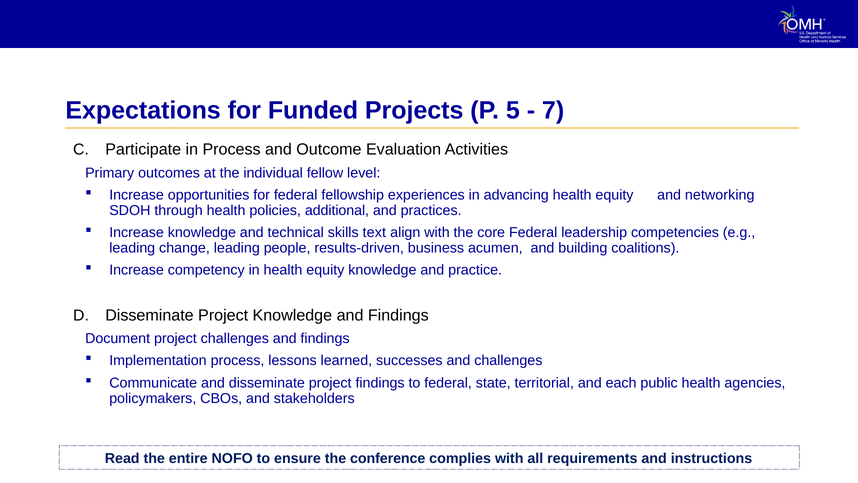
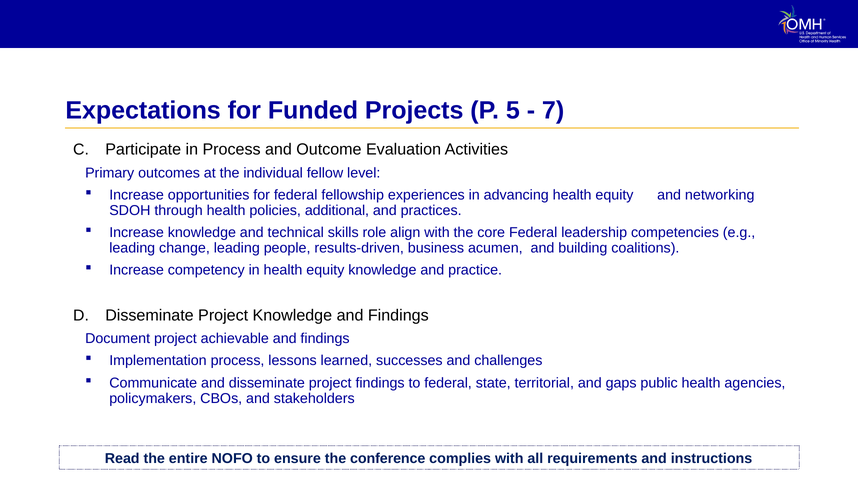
text: text -> role
project challenges: challenges -> achievable
each: each -> gaps
